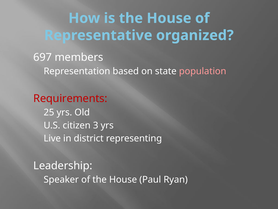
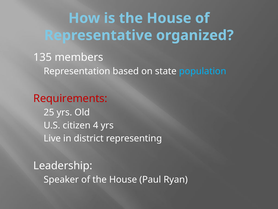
697: 697 -> 135
population colour: pink -> light blue
3: 3 -> 4
